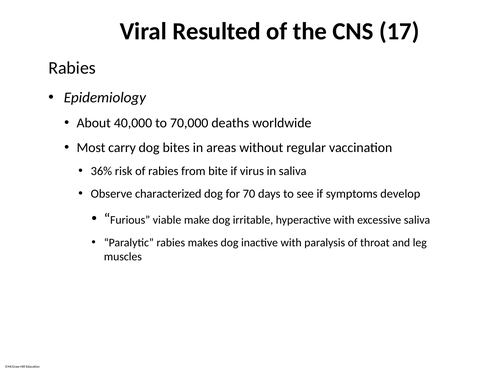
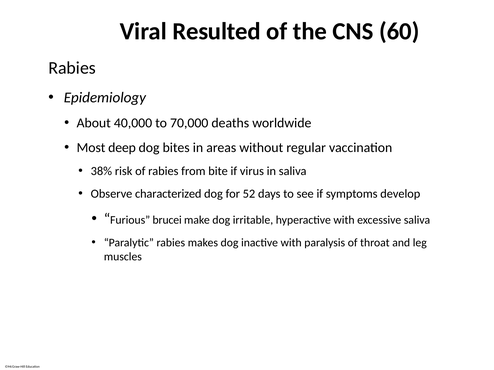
17: 17 -> 60
carry: carry -> deep
36%: 36% -> 38%
70: 70 -> 52
viable: viable -> brucei
